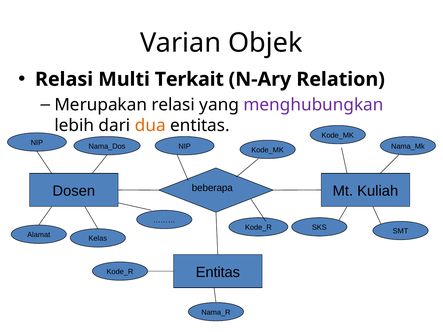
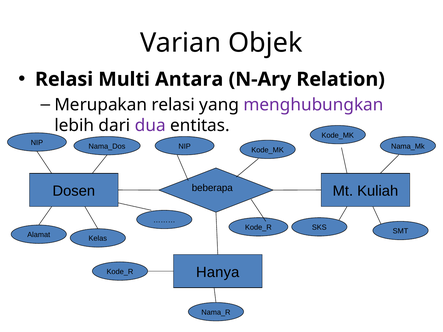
Terkait: Terkait -> Antara
dua colour: orange -> purple
Entitas at (218, 272): Entitas -> Hanya
